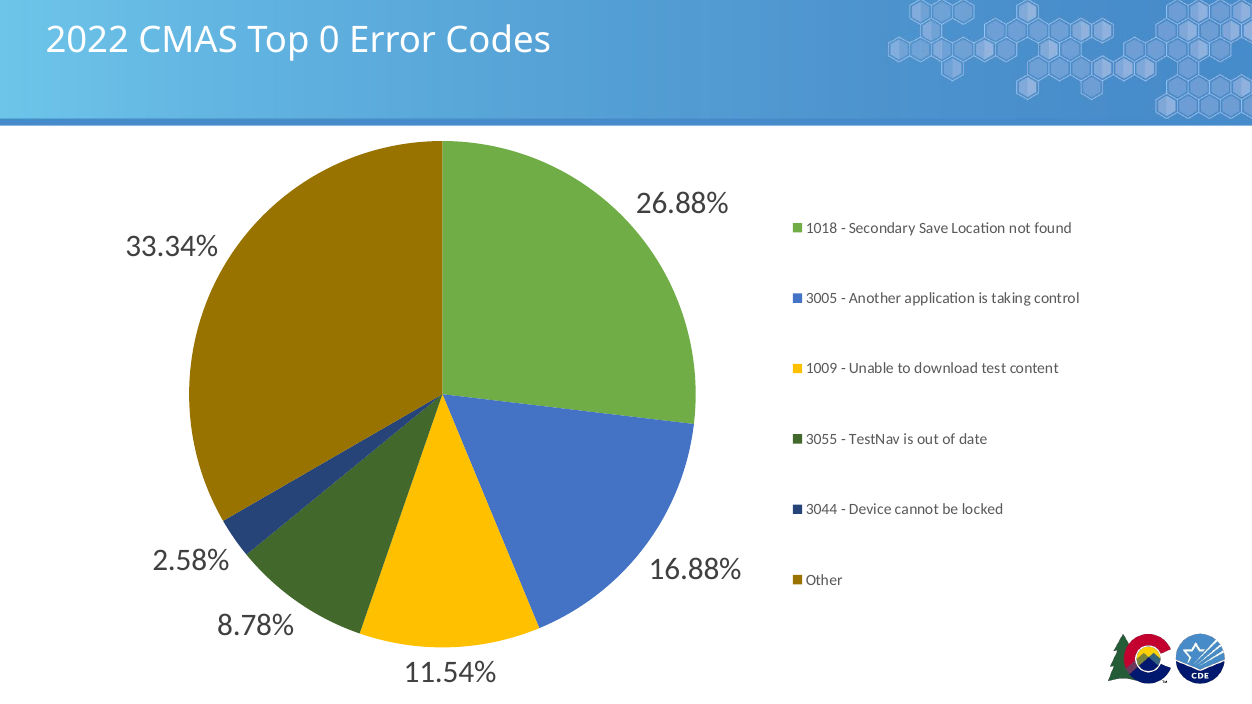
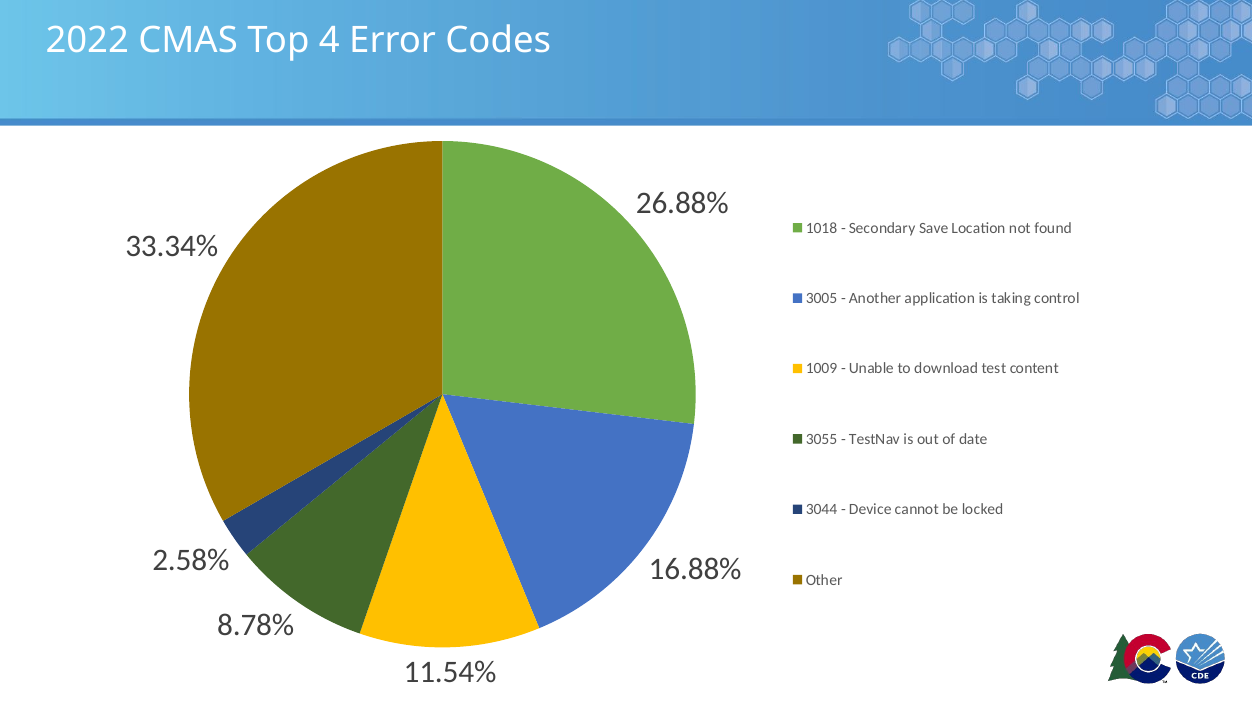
0: 0 -> 4
